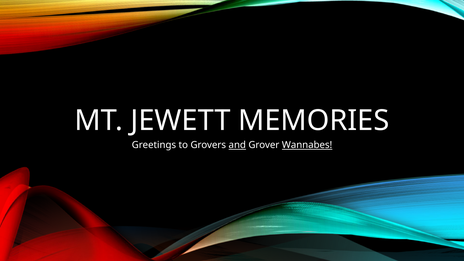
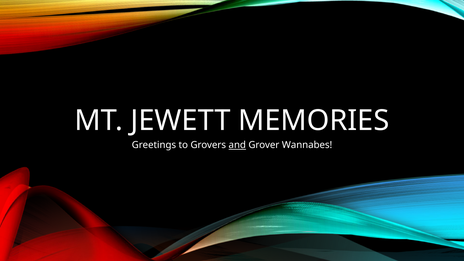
Wannabes underline: present -> none
